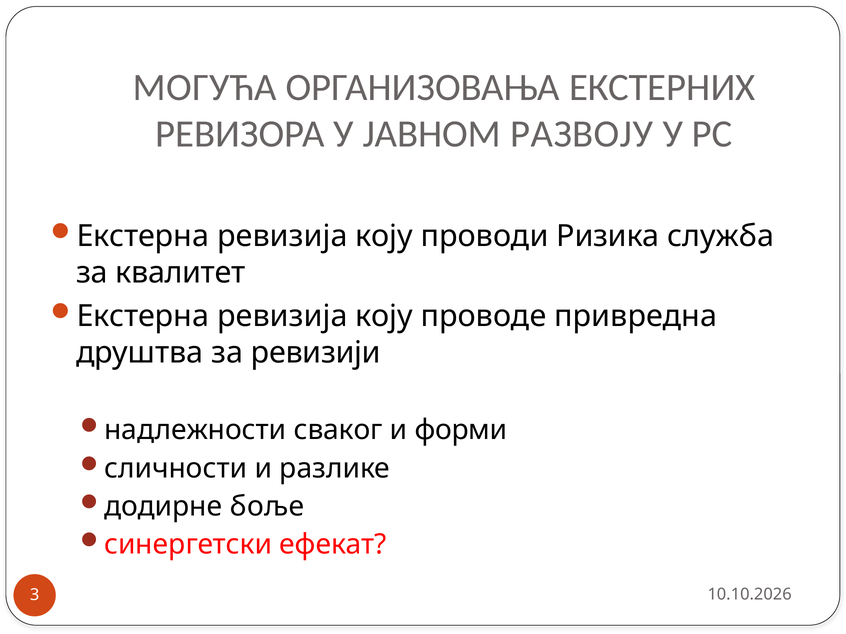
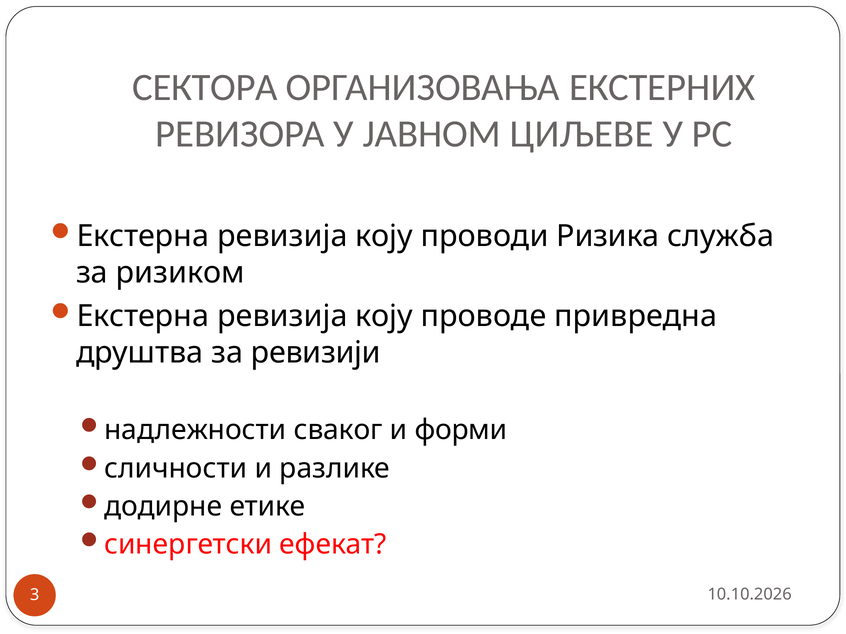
МОГУЋА: МОГУЋА -> СЕКТОРА
РАЗВОЈУ: РАЗВОЈУ -> ЦИЉЕВЕ
квалитет: квалитет -> ризиком
боље: боље -> етике
